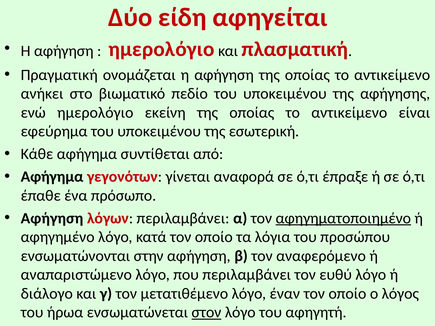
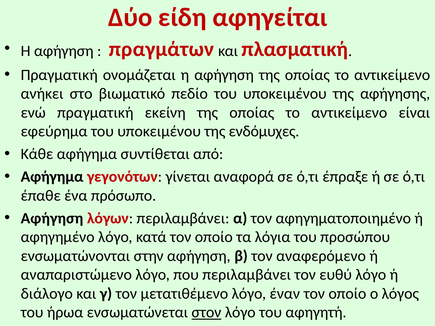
ημερολόγιο at (161, 49): ημερολόγιο -> πραγμάτων
ενώ ημερολόγιο: ημερολόγιο -> πραγματική
εσωτερική: εσωτερική -> ενδόμυχες
αφηγηματοποιημένο underline: present -> none
